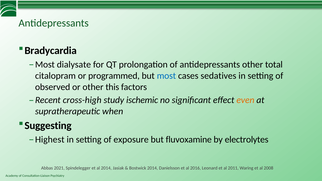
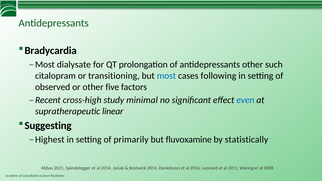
total: total -> such
programmed: programmed -> transitioning
sedatives: sedatives -> following
this: this -> five
ischemic: ischemic -> minimal
even colour: orange -> blue
when: when -> linear
exposure: exposure -> primarily
electrolytes: electrolytes -> statistically
